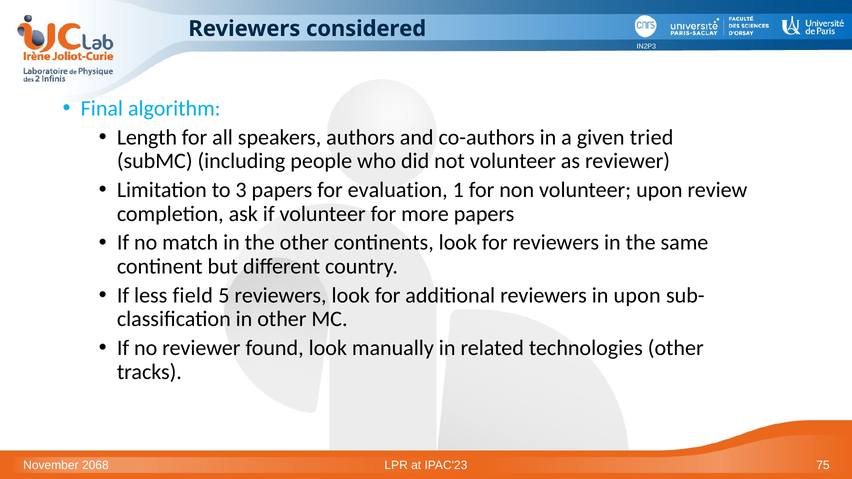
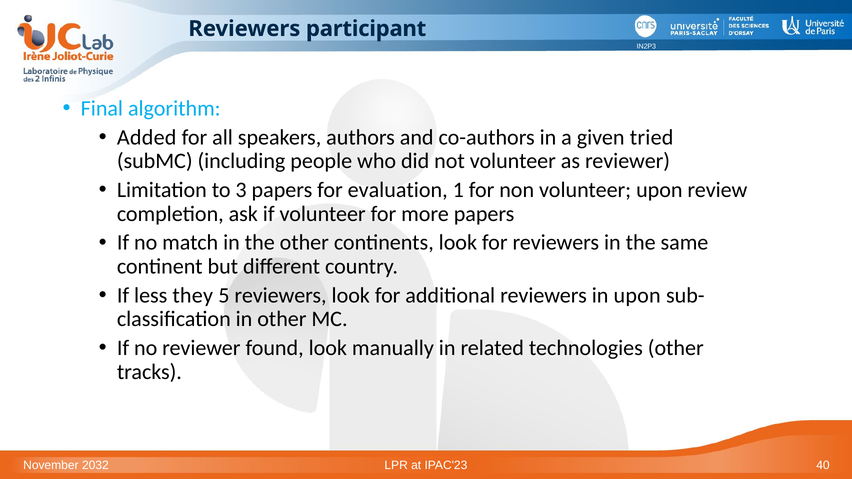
considered: considered -> participant
Length: Length -> Added
field: field -> they
2068: 2068 -> 2032
75: 75 -> 40
